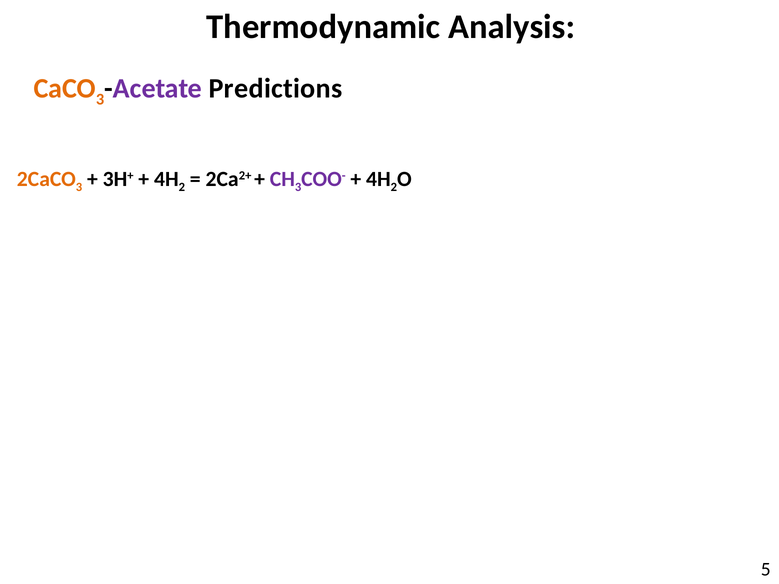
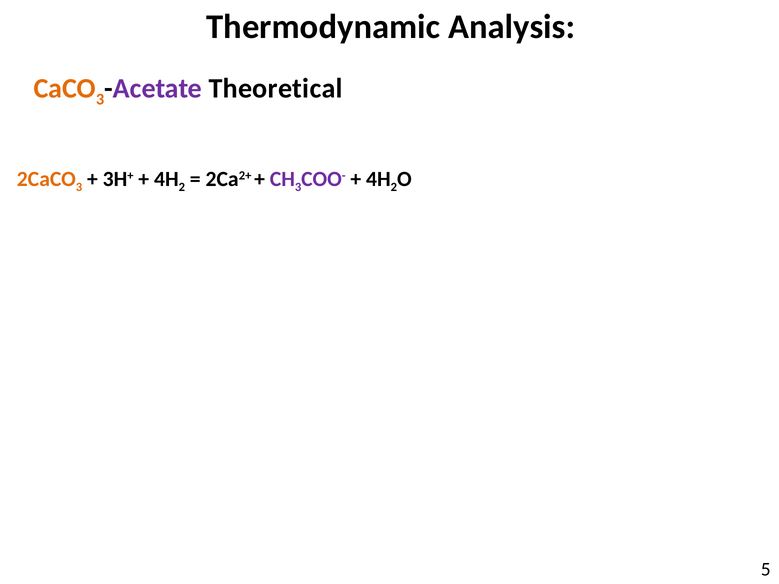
Predictions: Predictions -> Theoretical
